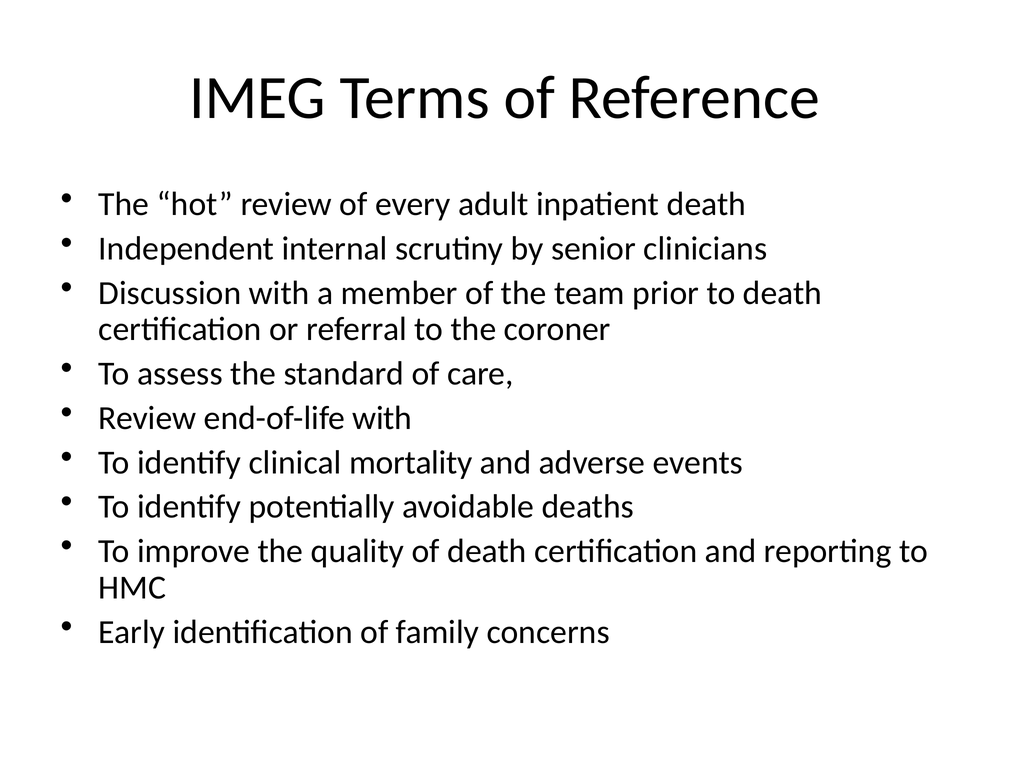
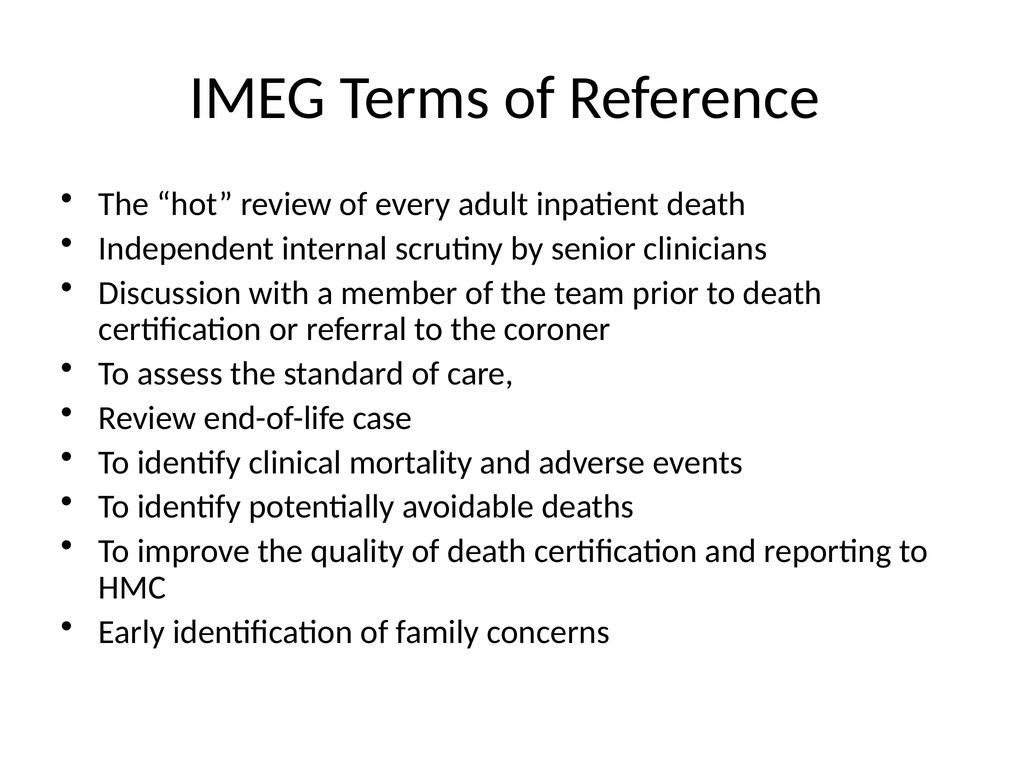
end-of-life with: with -> case
